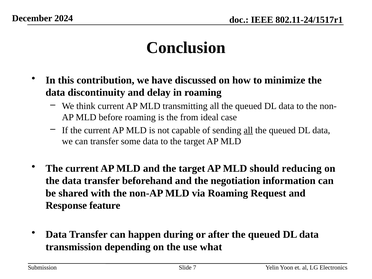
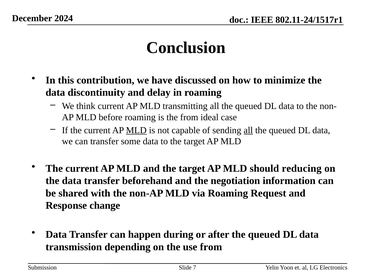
MLD at (136, 130) underline: none -> present
feature: feature -> change
use what: what -> from
